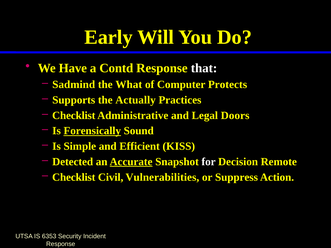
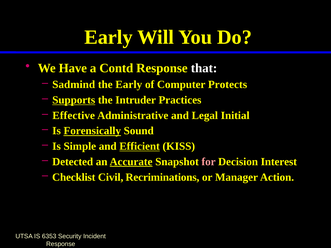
the What: What -> Early
Supports underline: none -> present
Actually: Actually -> Intruder
Checklist at (74, 116): Checklist -> Effective
Doors: Doors -> Initial
Efficient underline: none -> present
for colour: white -> pink
Remote: Remote -> Interest
Vulnerabilities: Vulnerabilities -> Recriminations
Suppress: Suppress -> Manager
